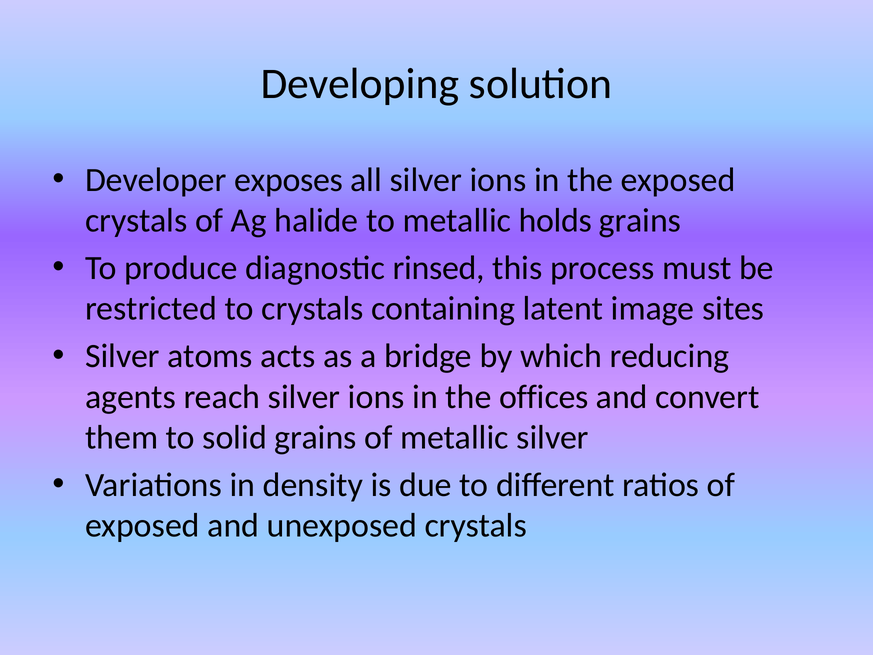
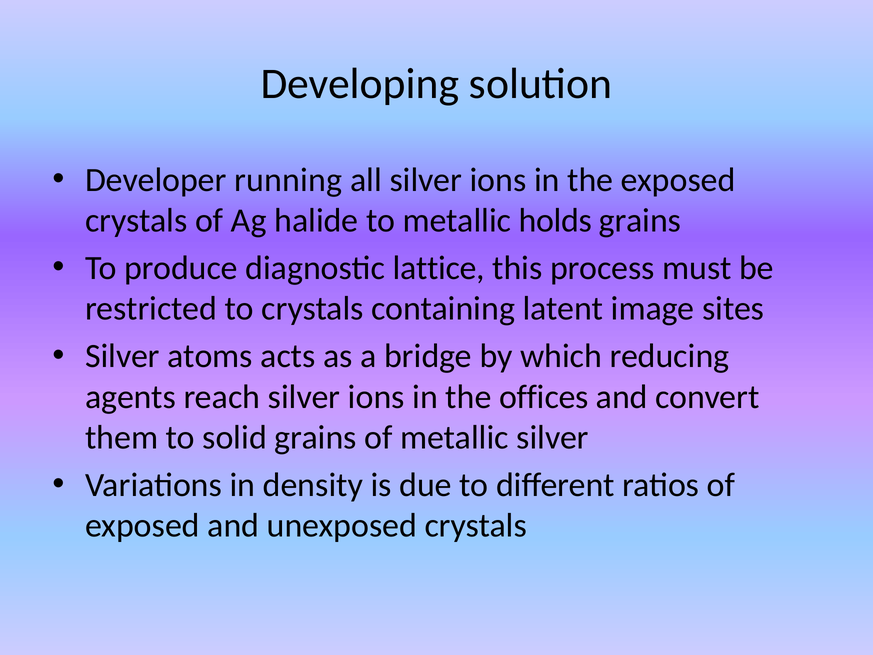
exposes: exposes -> running
rinsed: rinsed -> lattice
